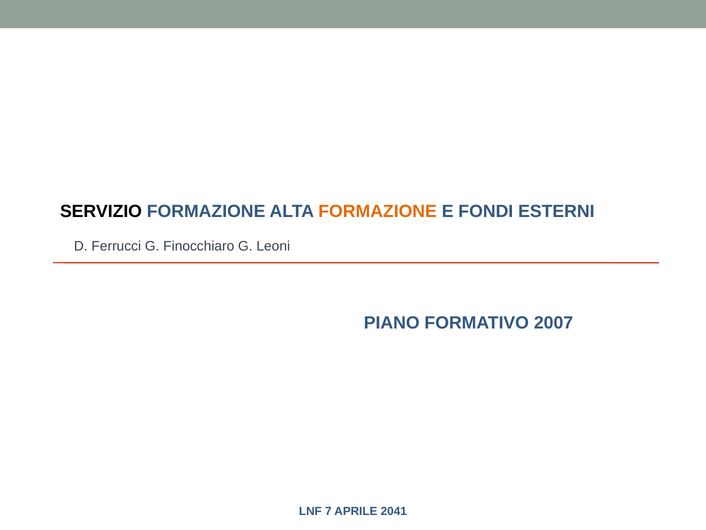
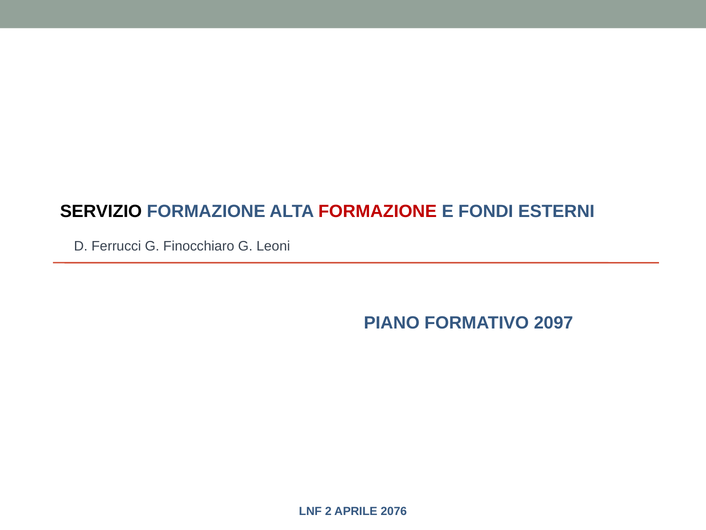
FORMAZIONE at (378, 211) colour: orange -> red
2007: 2007 -> 2097
7: 7 -> 2
2041: 2041 -> 2076
